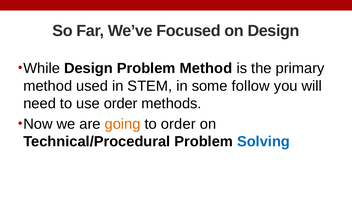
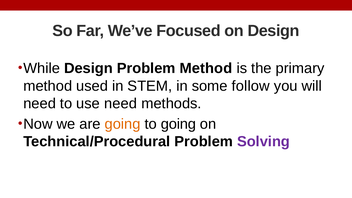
use order: order -> need
to order: order -> going
Solving colour: blue -> purple
